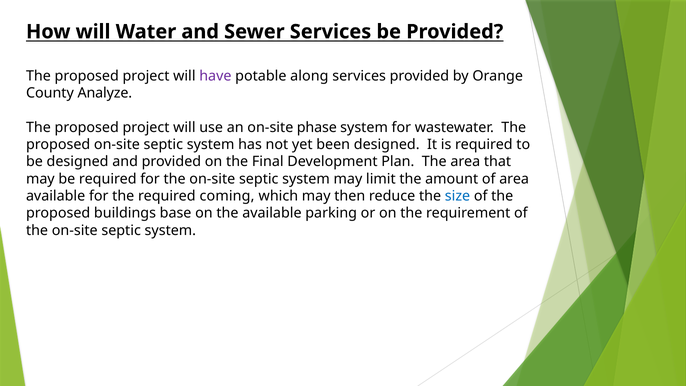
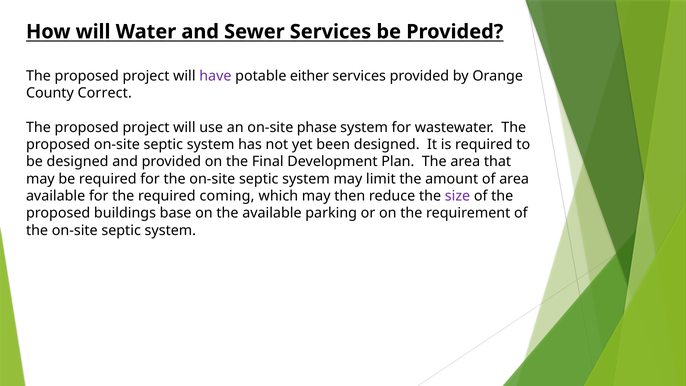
along: along -> either
Analyze: Analyze -> Correct
size colour: blue -> purple
